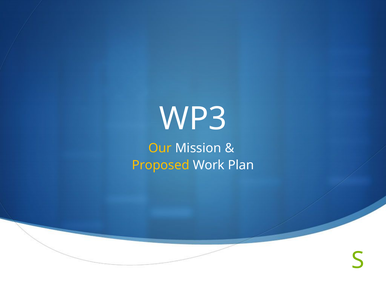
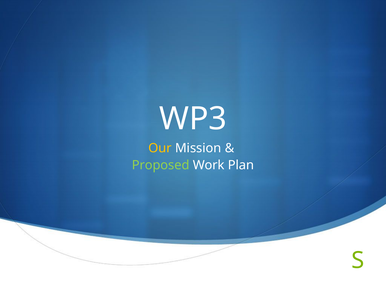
Proposed colour: yellow -> light green
